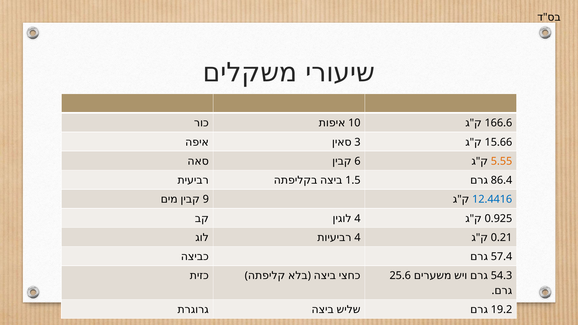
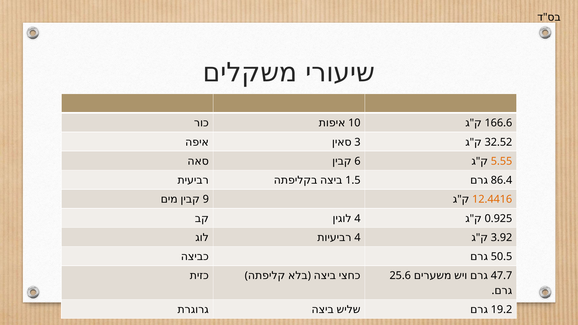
15.66: 15.66 -> 32.52
12.4416 colour: blue -> orange
0.21: 0.21 -> 3.92
57.4: 57.4 -> 50.5
54.3: 54.3 -> 47.7
